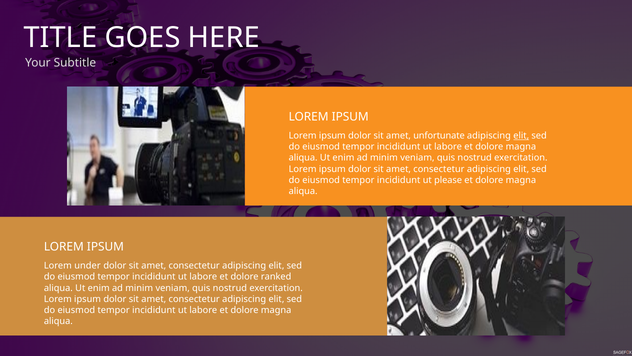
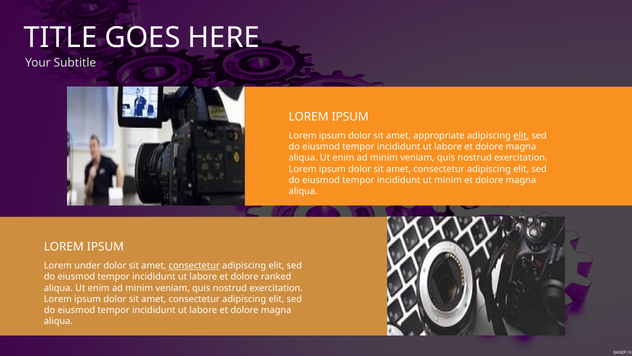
unfortunate: unfortunate -> appropriate
ut please: please -> minim
consectetur at (194, 265) underline: none -> present
